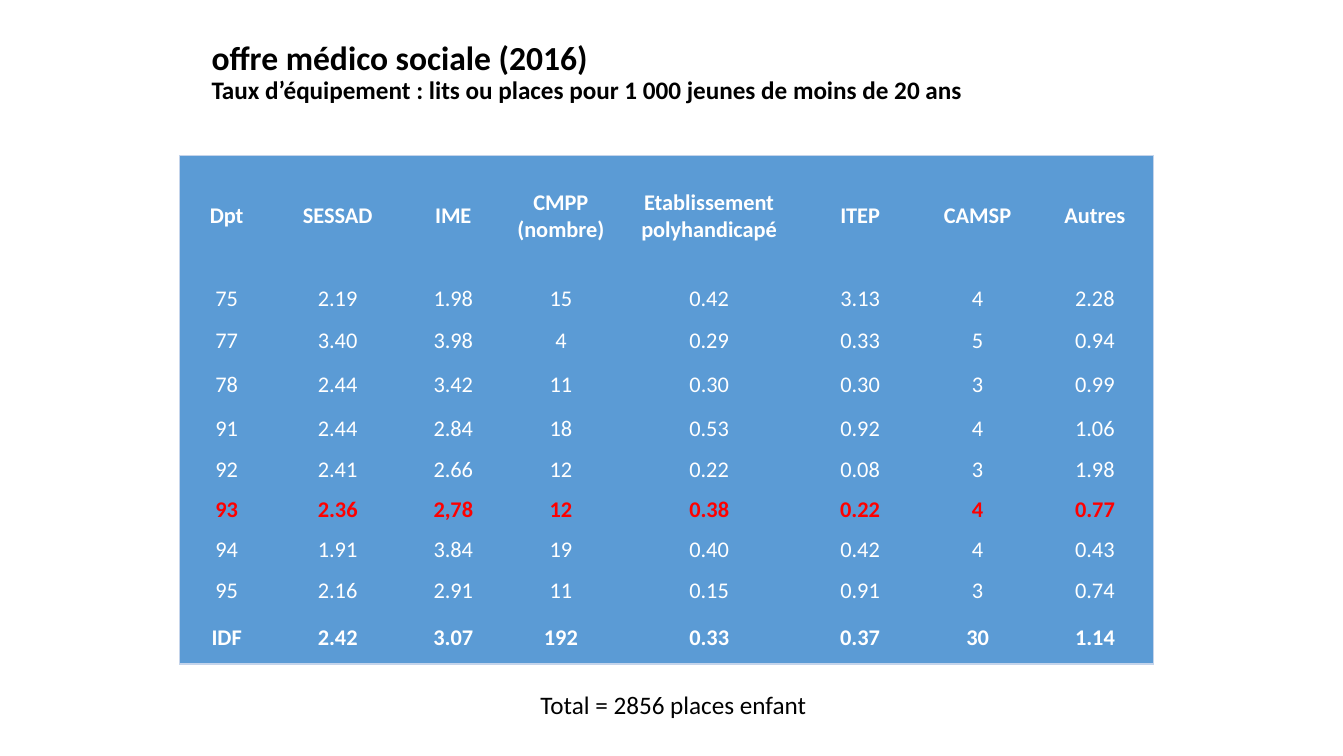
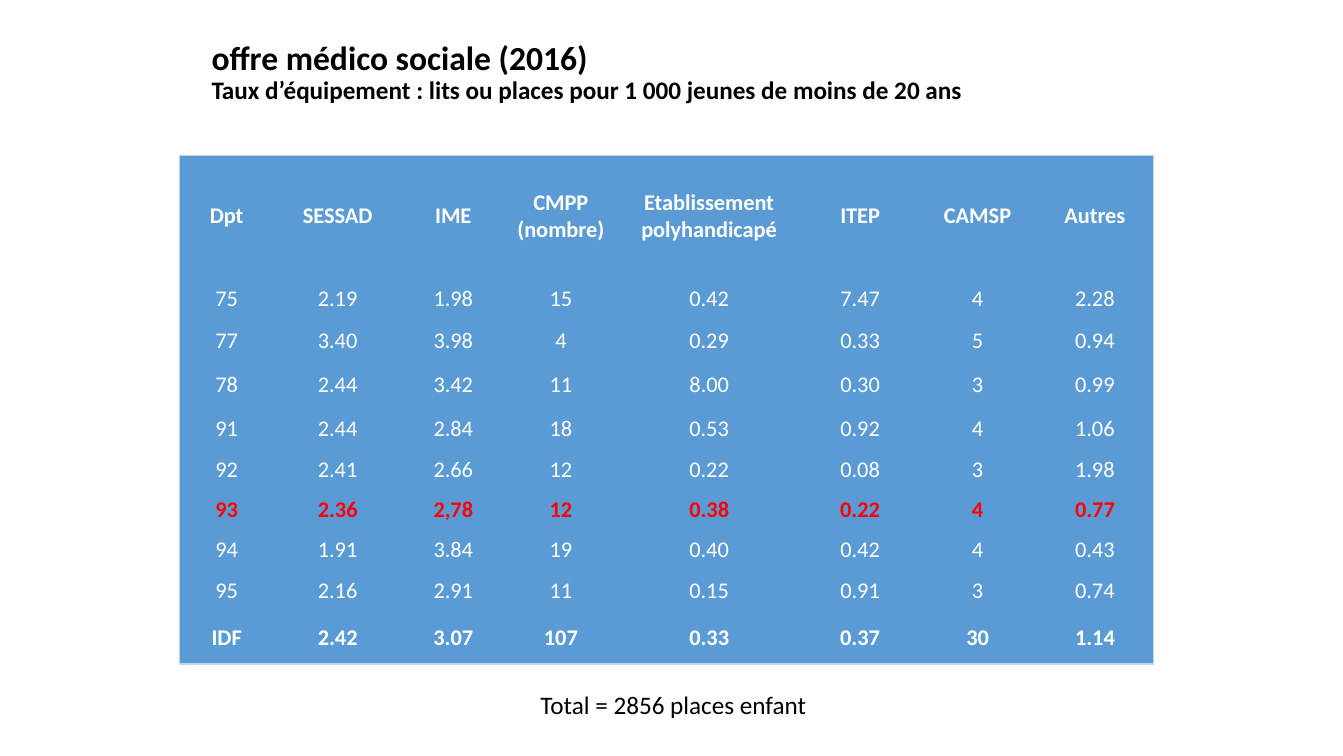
3.13: 3.13 -> 7.47
11 0.30: 0.30 -> 8.00
192: 192 -> 107
